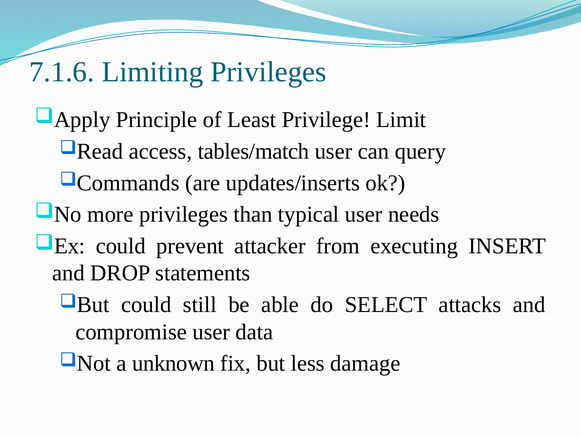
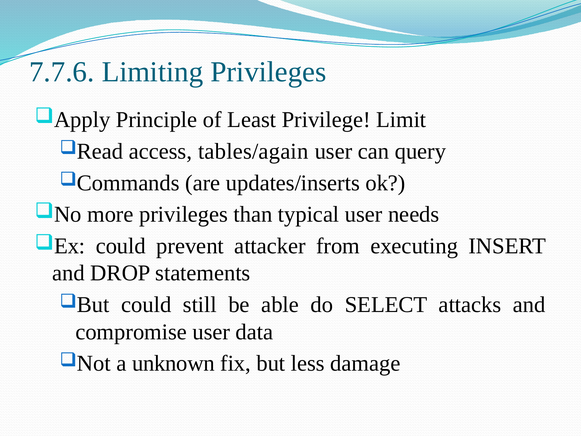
7.1.6: 7.1.6 -> 7.7.6
tables/match: tables/match -> tables/again
